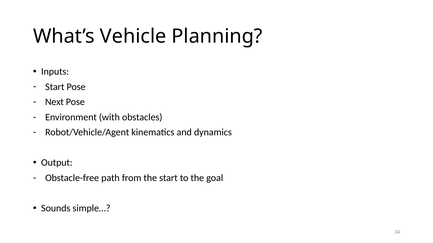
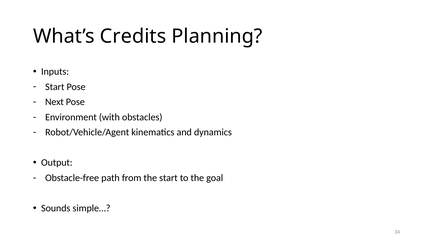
Vehicle: Vehicle -> Credits
